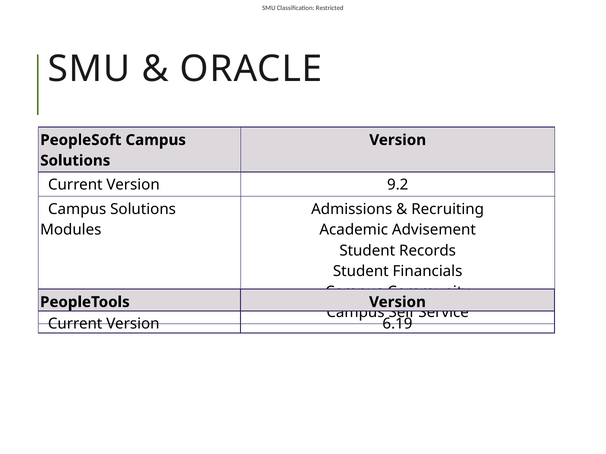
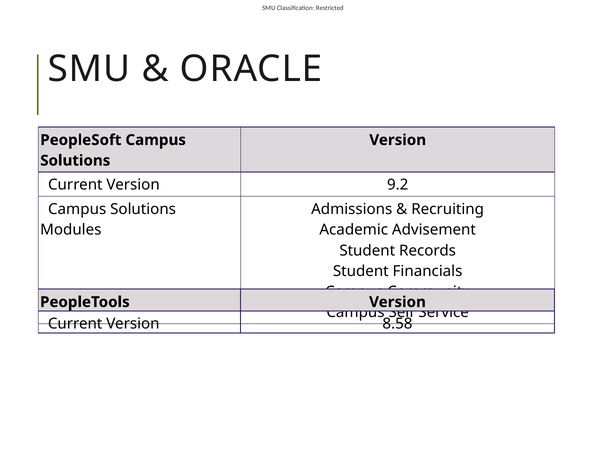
6.19: 6.19 -> 8.58
